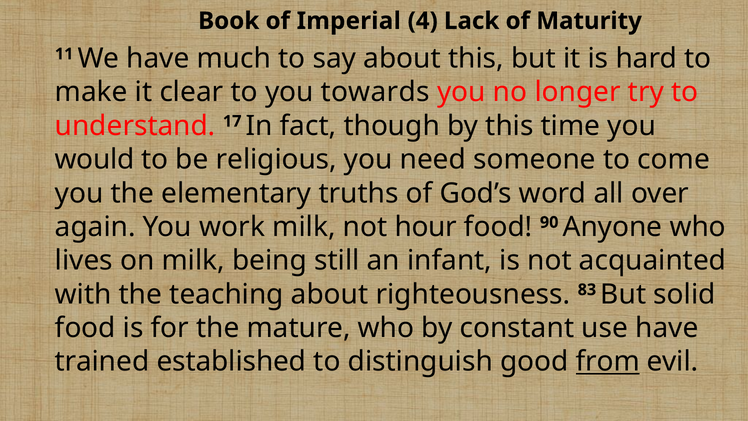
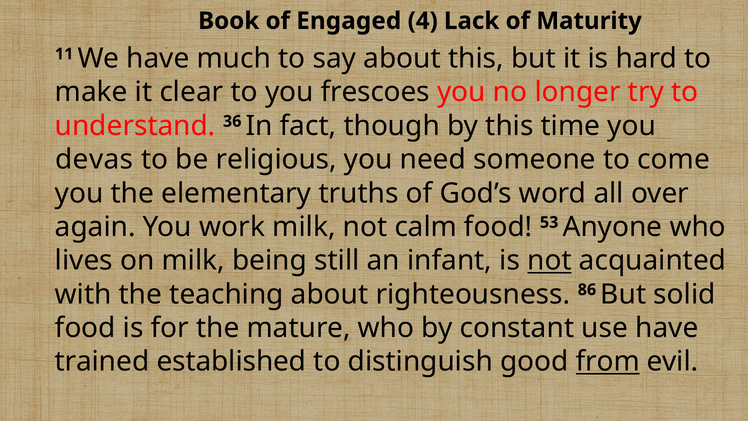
Imperial: Imperial -> Engaged
towards: towards -> frescoes
17: 17 -> 36
would: would -> devas
hour: hour -> calm
90: 90 -> 53
not at (549, 260) underline: none -> present
83: 83 -> 86
